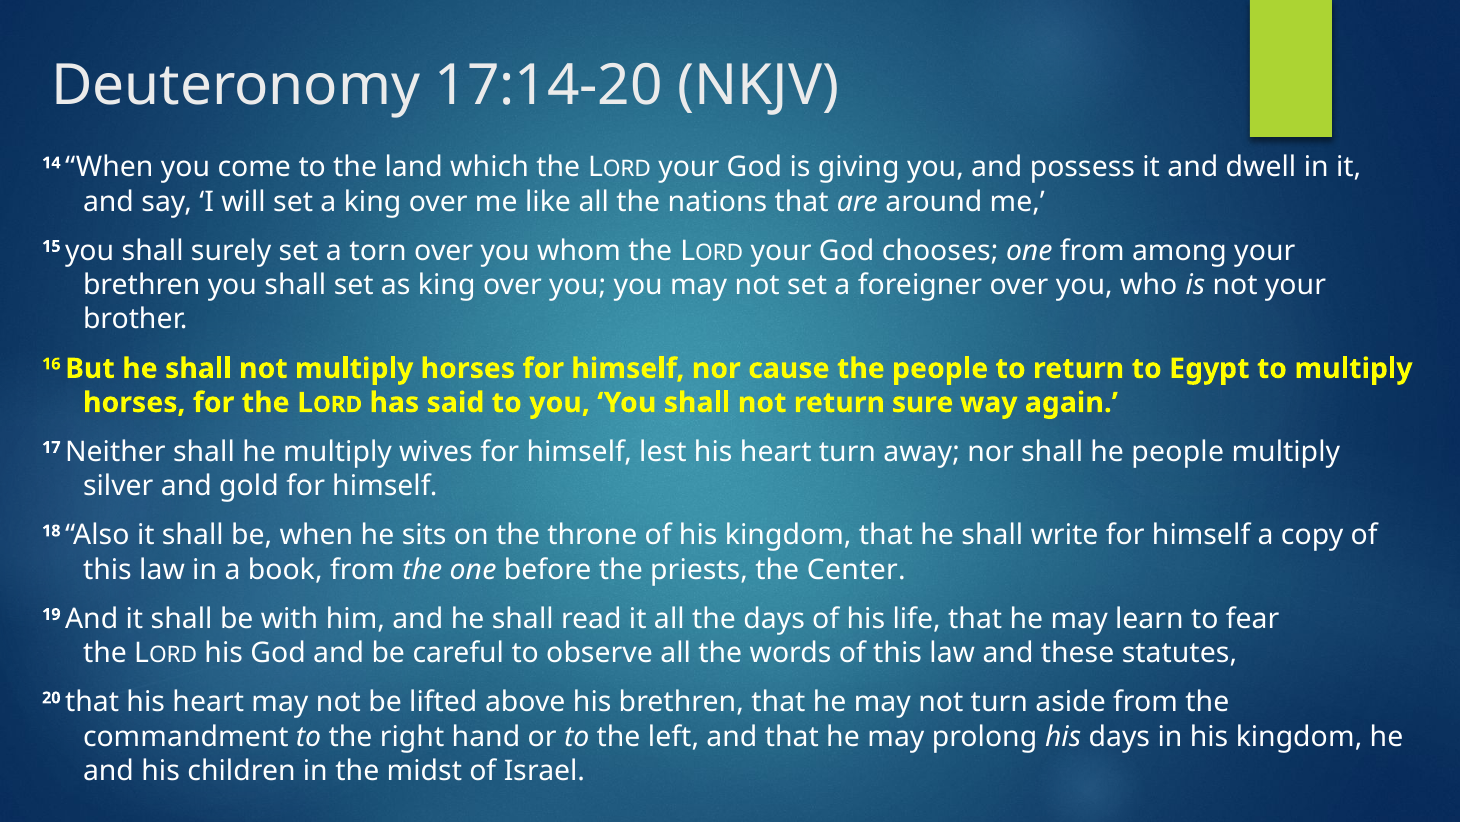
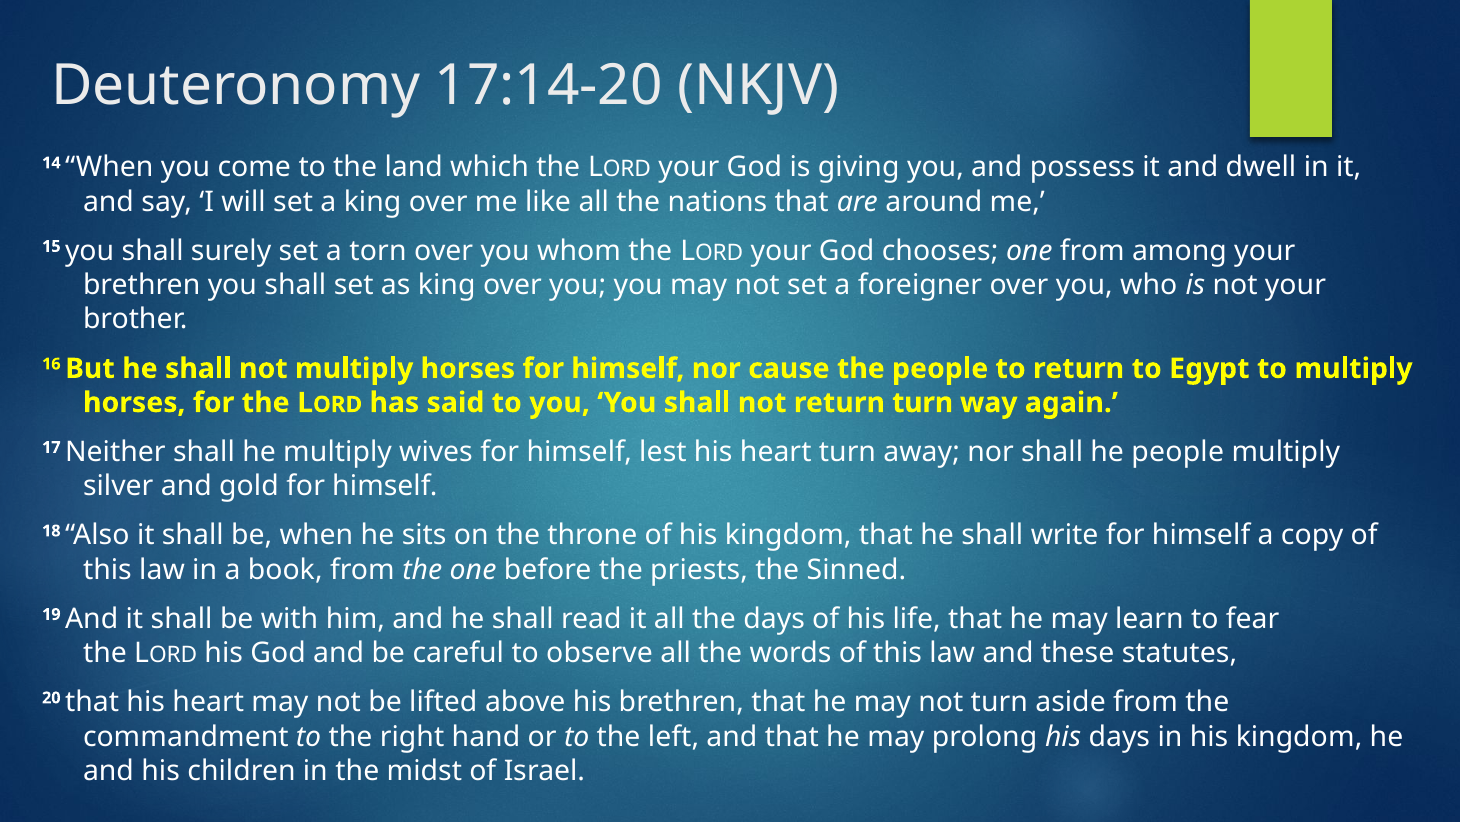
return sure: sure -> turn
Center: Center -> Sinned
